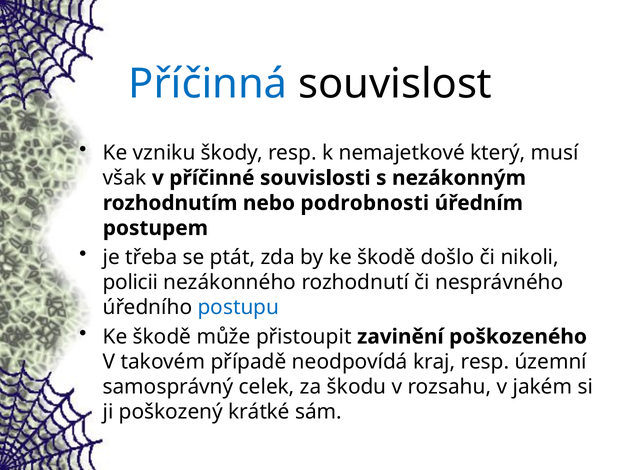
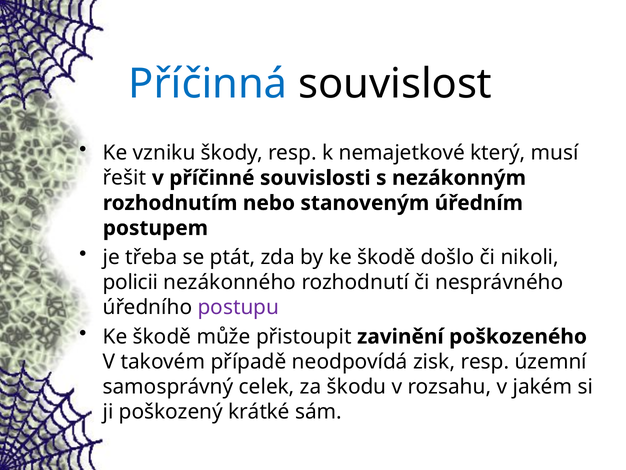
však: však -> řešit
podrobnosti: podrobnosti -> stanoveným
postupu colour: blue -> purple
kraj: kraj -> zisk
